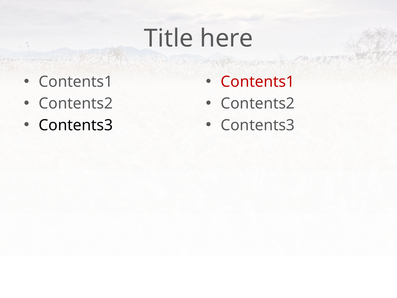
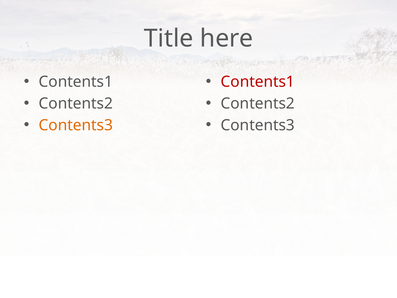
Contents3 at (76, 125) colour: black -> orange
